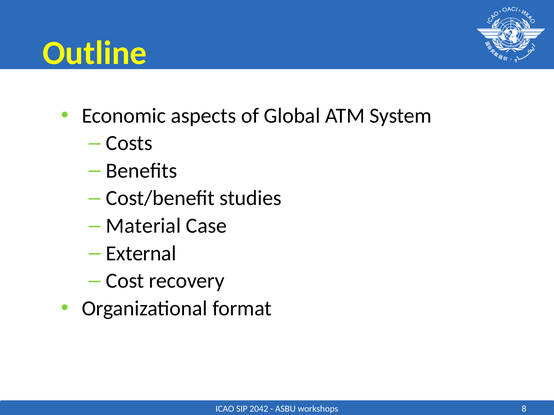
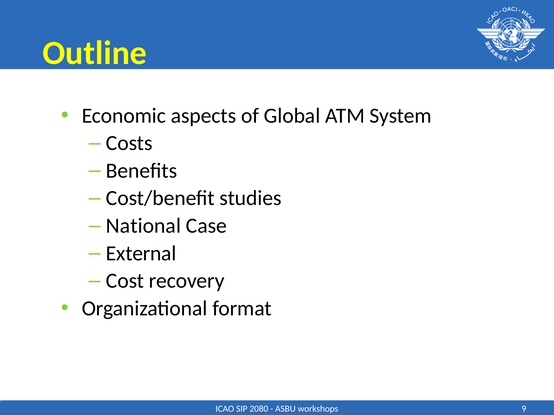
Material: Material -> National
2042: 2042 -> 2080
8: 8 -> 9
